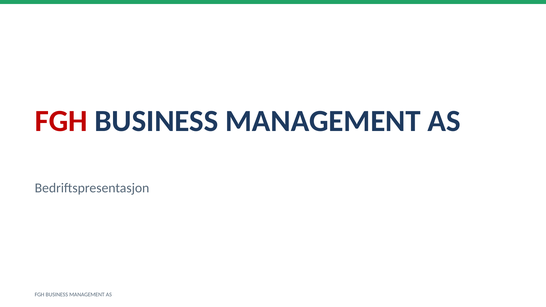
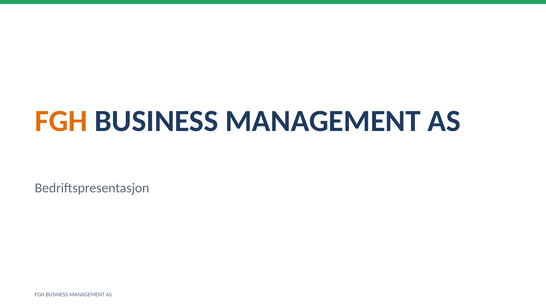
FGH at (61, 121) colour: red -> orange
